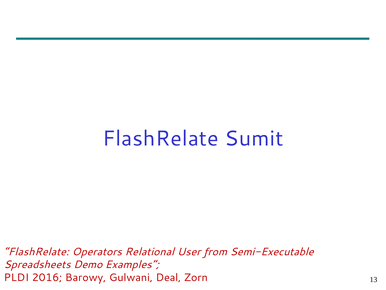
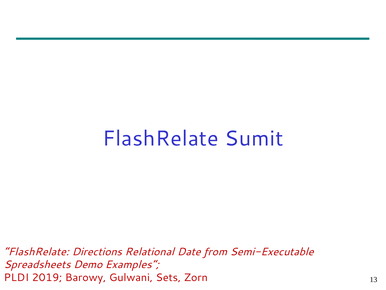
Operators: Operators -> Directions
User: User -> Date
2016: 2016 -> 2019
Deal: Deal -> Sets
